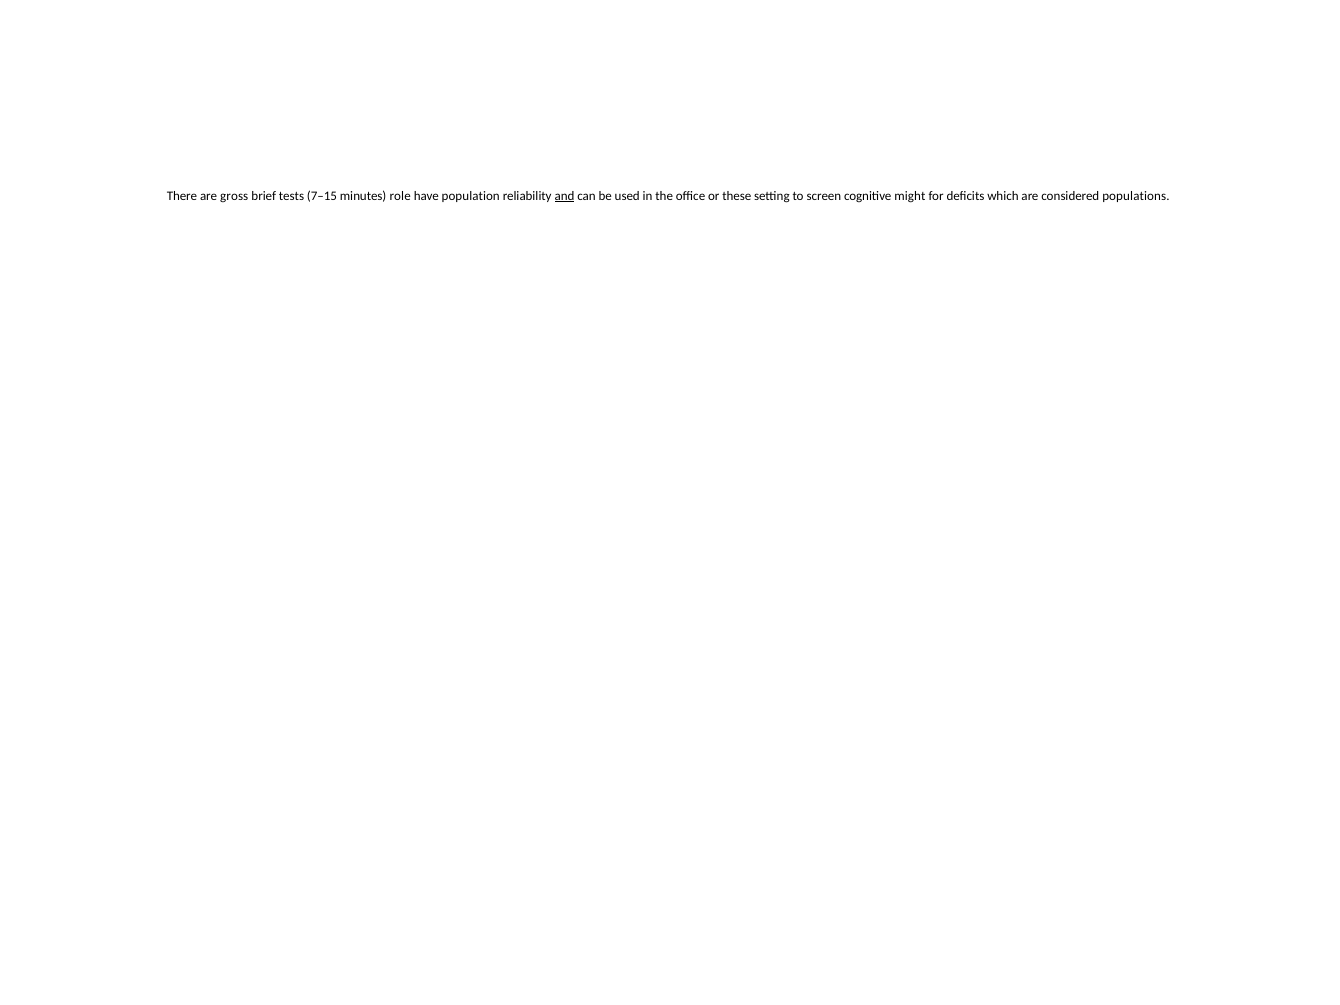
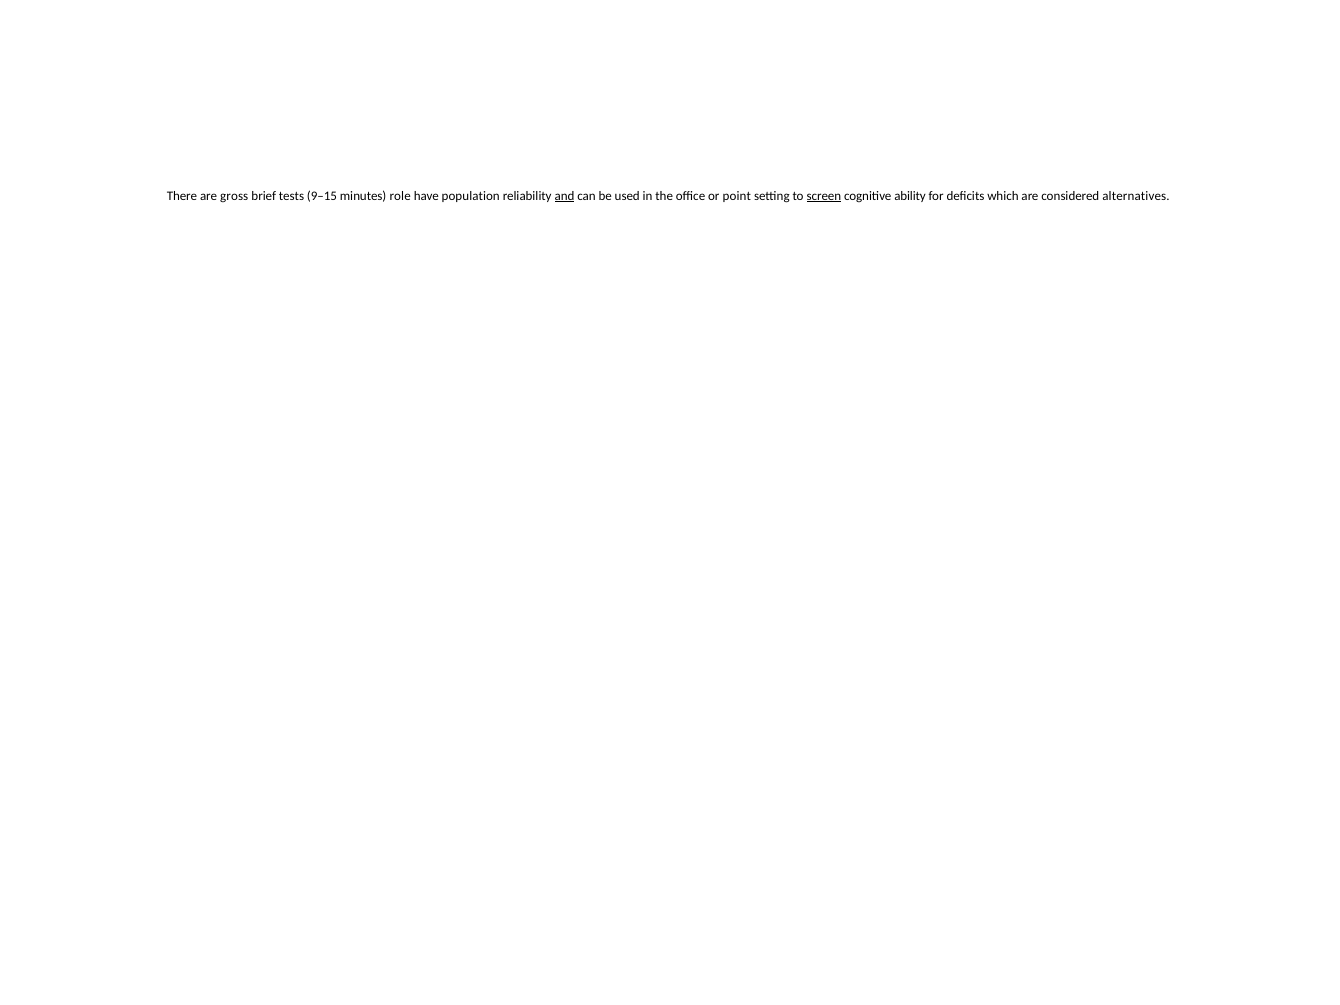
7–15: 7–15 -> 9–15
these: these -> point
screen underline: none -> present
might: might -> ability
populations: populations -> alternatives
